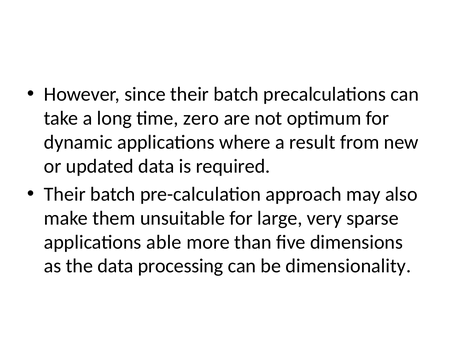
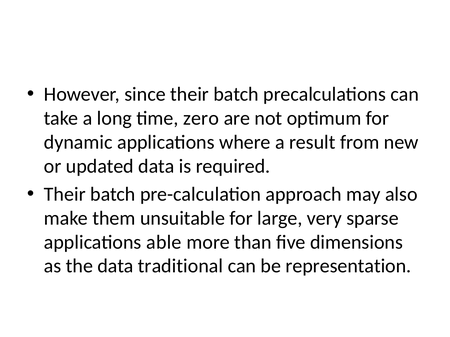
processing: processing -> traditional
dimensionality: dimensionality -> representation
